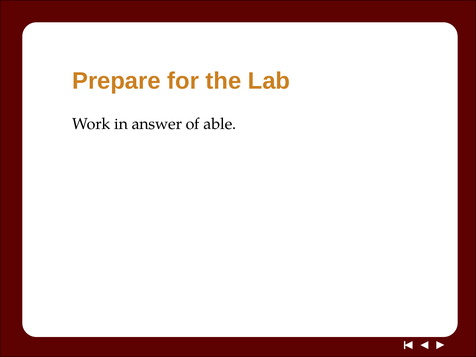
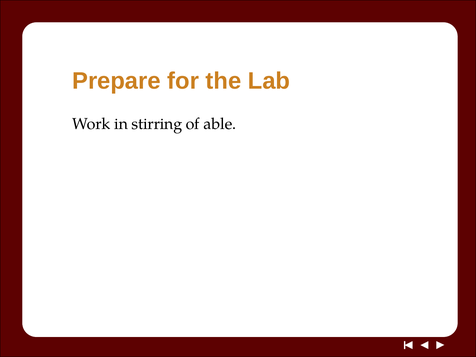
answer: answer -> stirring
